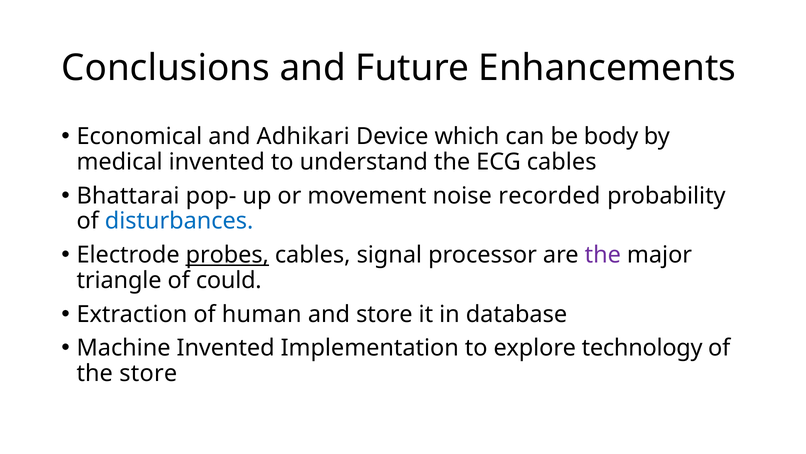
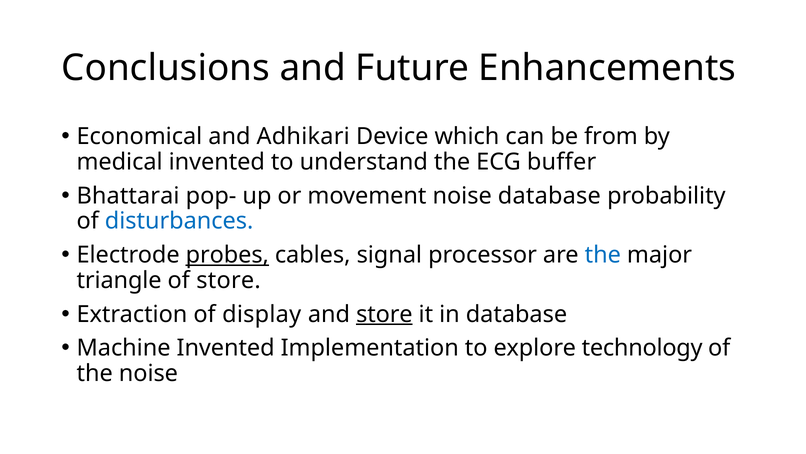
body: body -> from
ECG cables: cables -> buffer
noise recorded: recorded -> database
the at (603, 255) colour: purple -> blue
of could: could -> store
human: human -> display
store at (384, 314) underline: none -> present
the store: store -> noise
